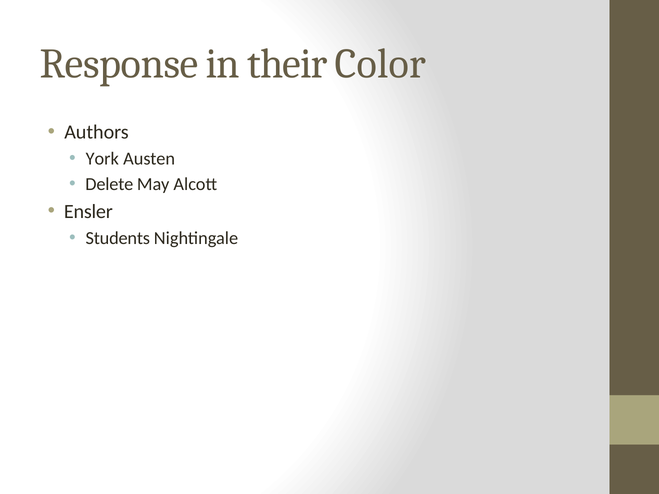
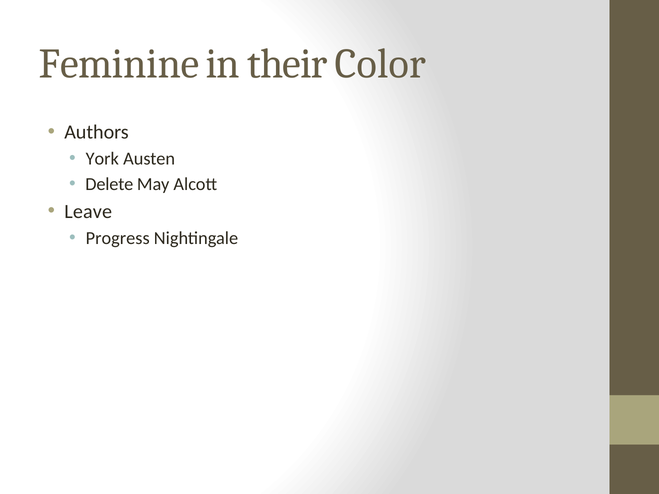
Response: Response -> Feminine
Ensler: Ensler -> Leave
Students: Students -> Progress
